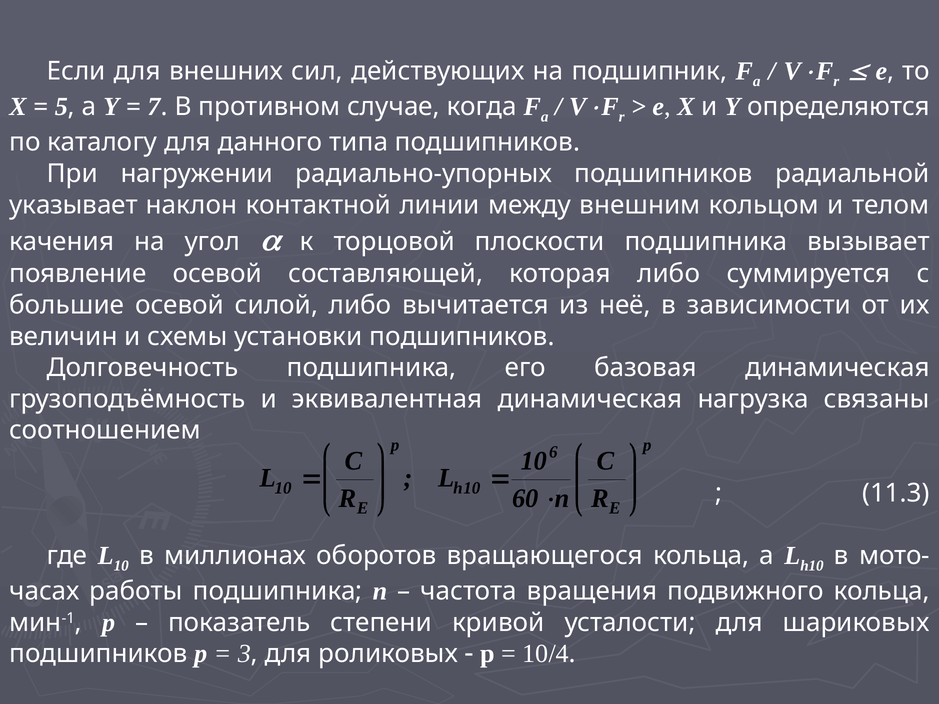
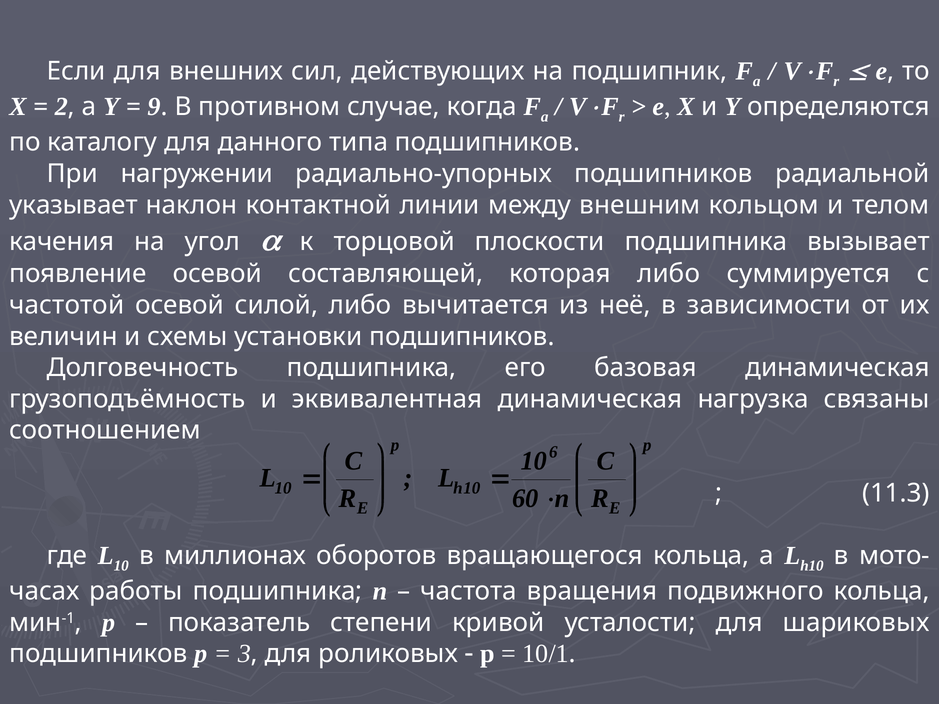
5: 5 -> 2
7: 7 -> 9
большие: большие -> частотой
10/4: 10/4 -> 10/1
